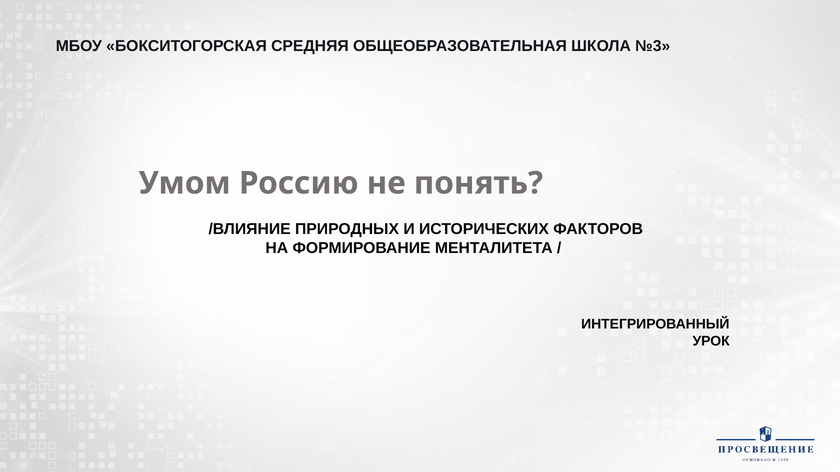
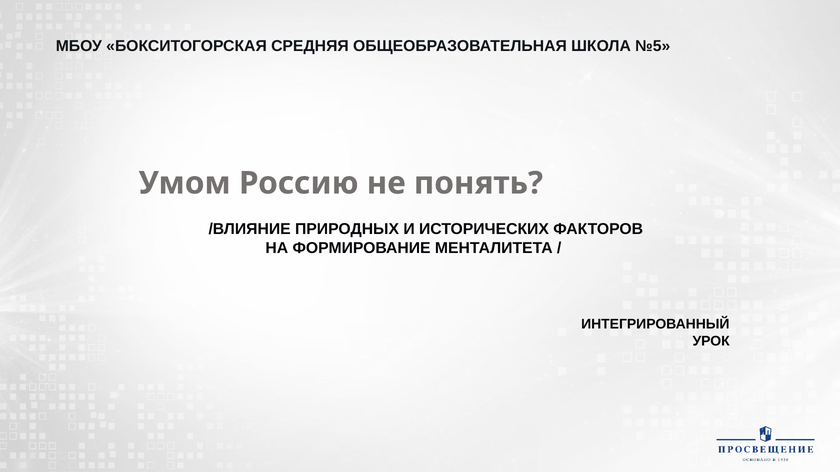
№3: №3 -> №5
